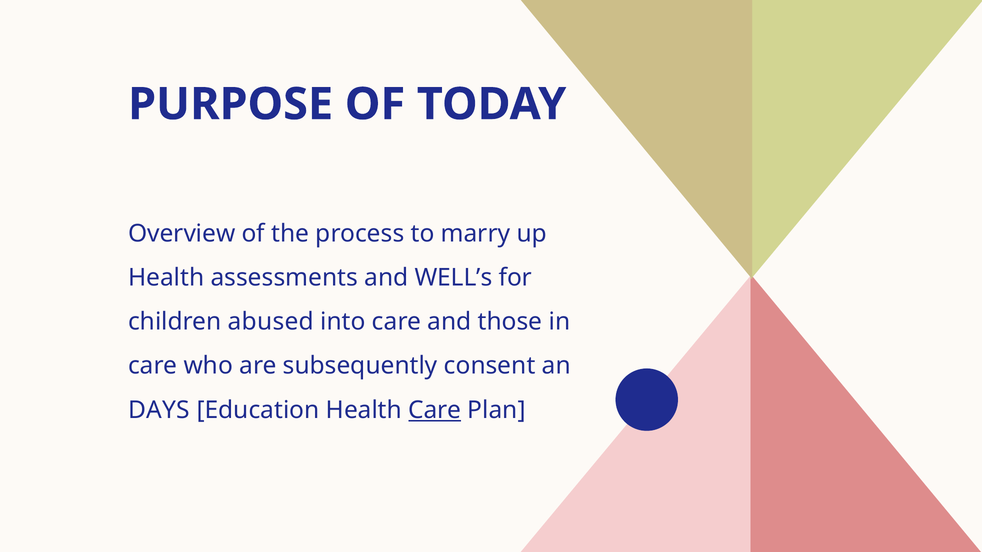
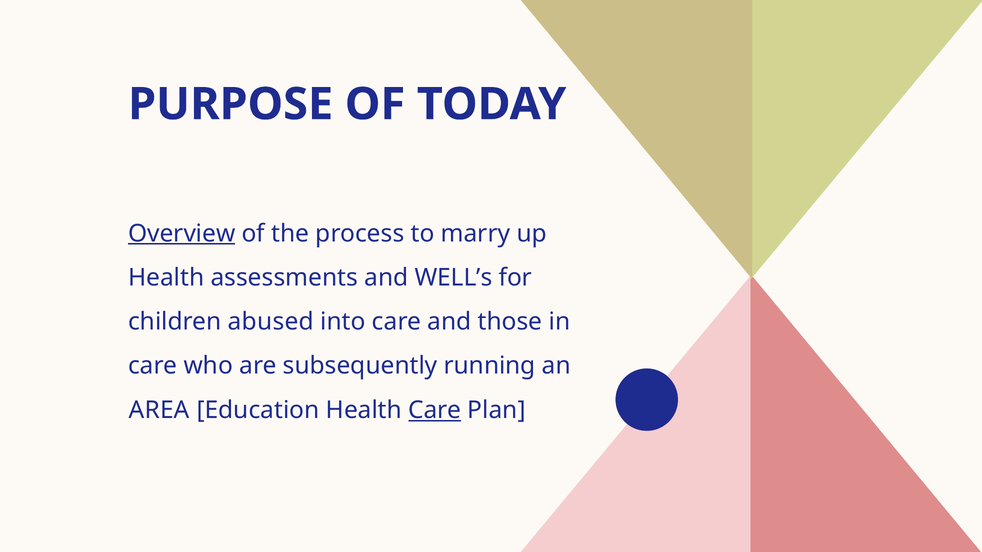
Overview underline: none -> present
consent: consent -> running
DAYS: DAYS -> AREA
